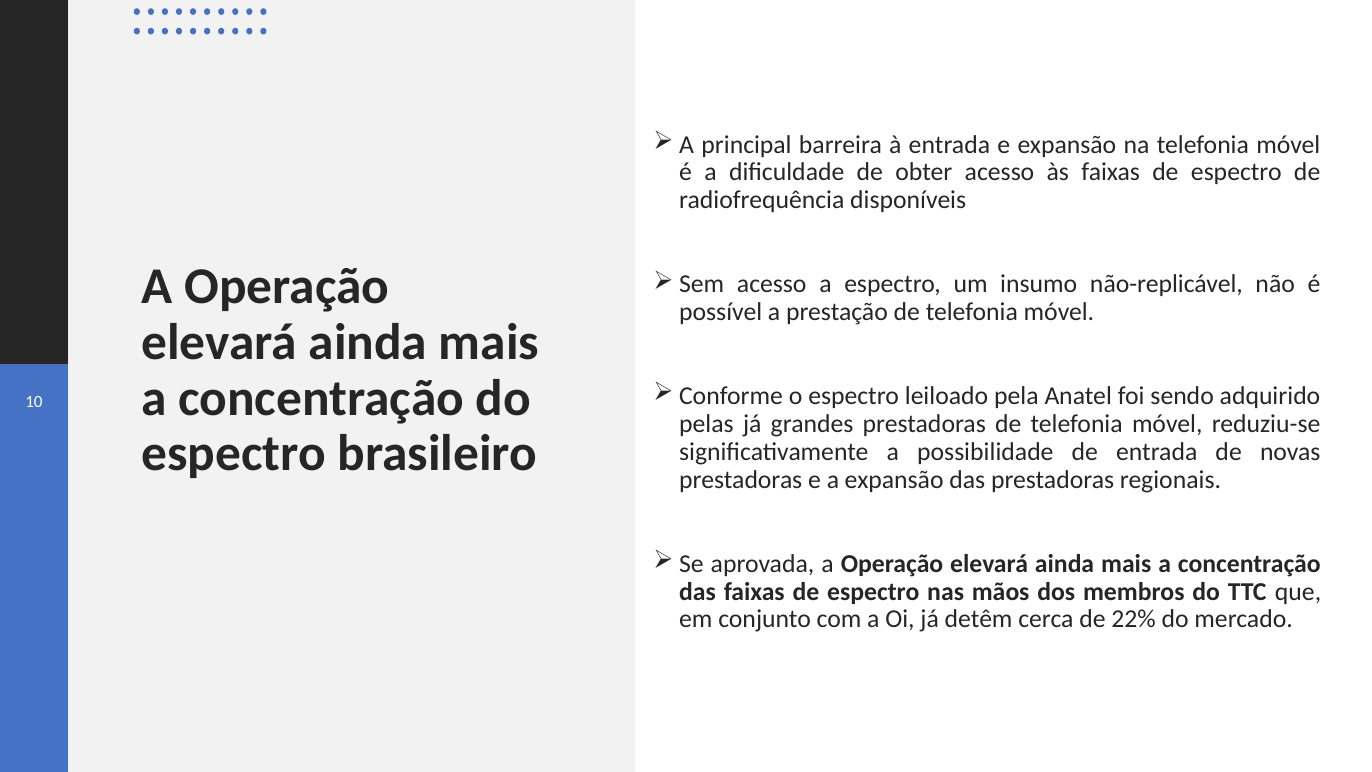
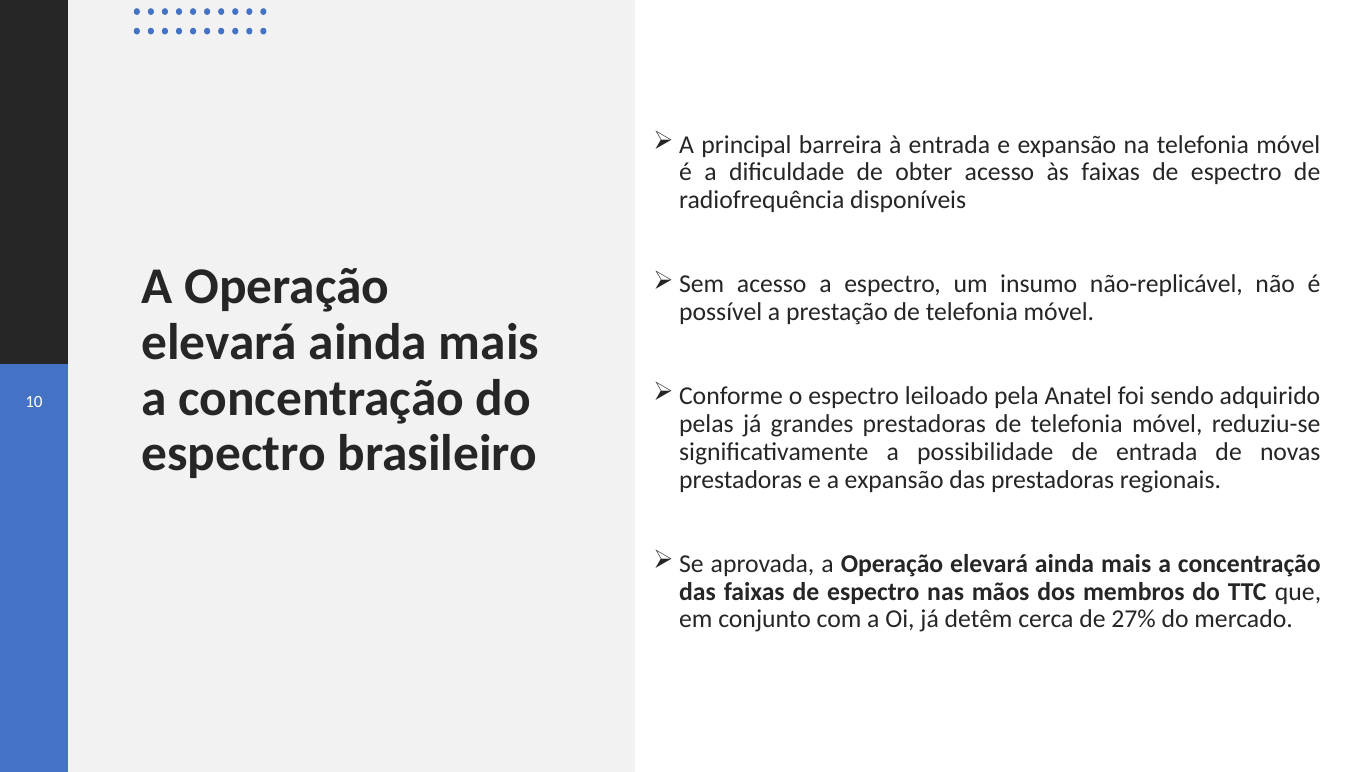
22%: 22% -> 27%
